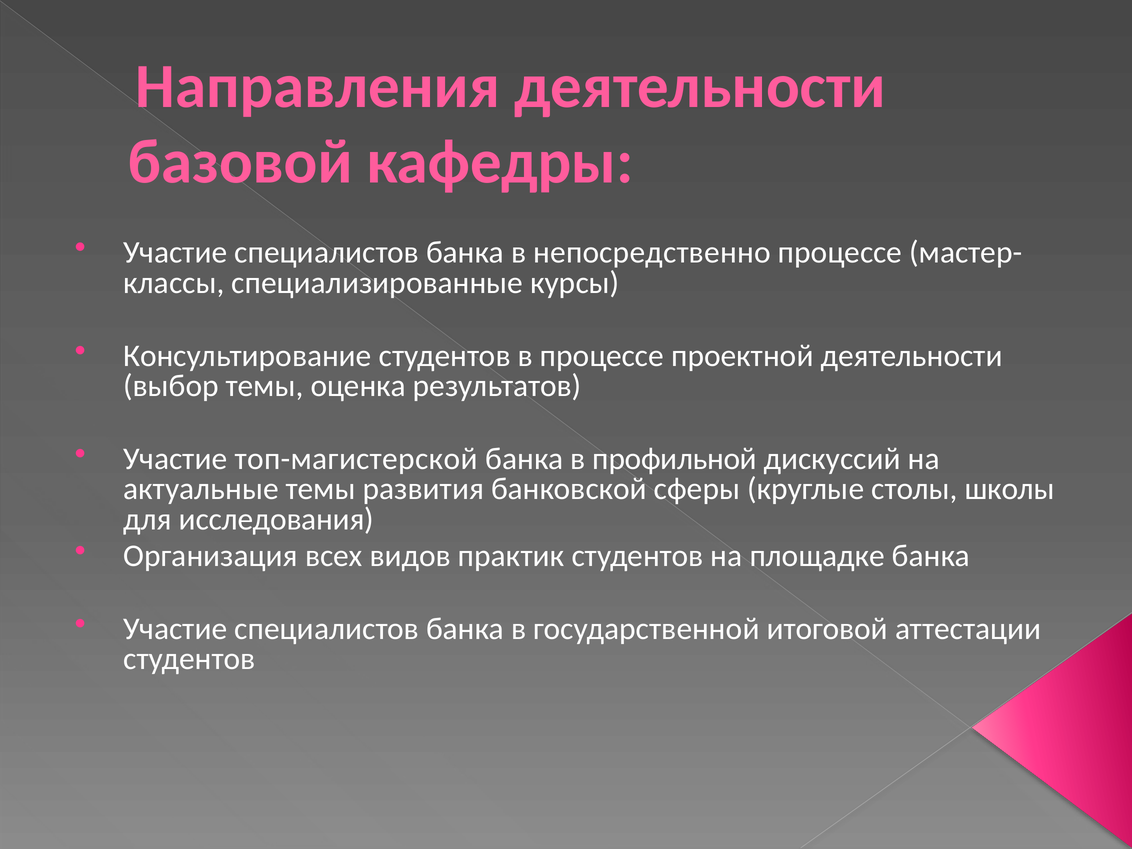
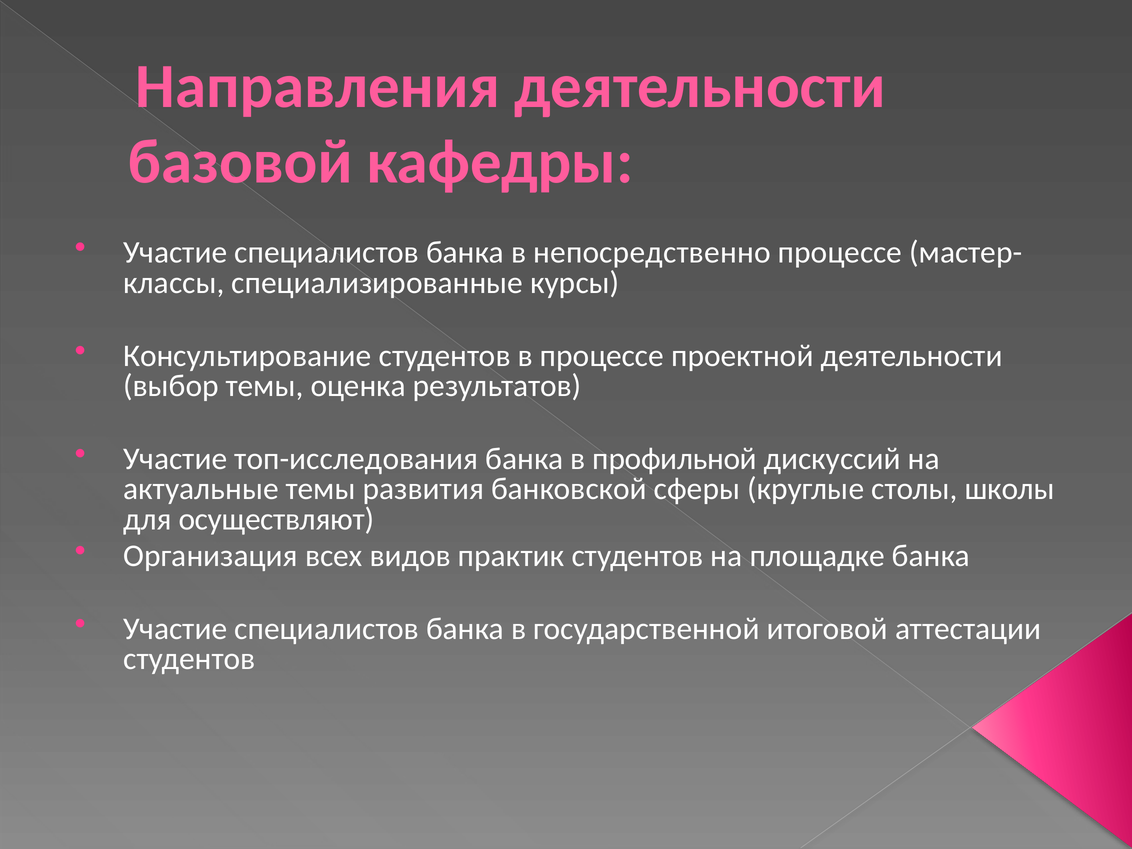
топ-магистерской: топ-магистерской -> топ-исследования
исследования: исследования -> осуществляют
